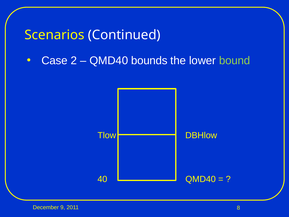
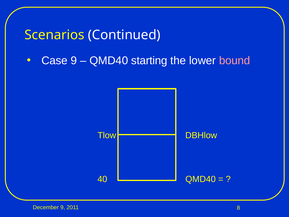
Case 2: 2 -> 9
bounds: bounds -> starting
bound colour: light green -> pink
